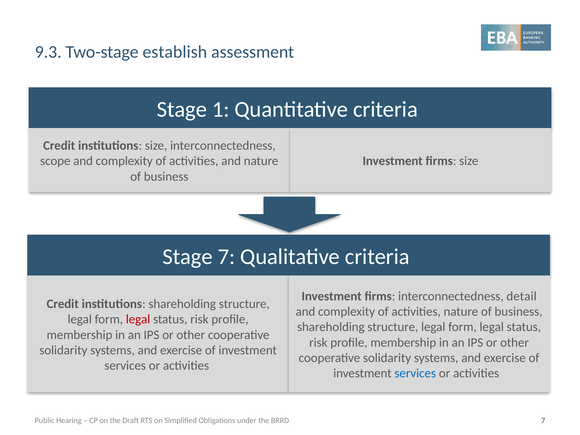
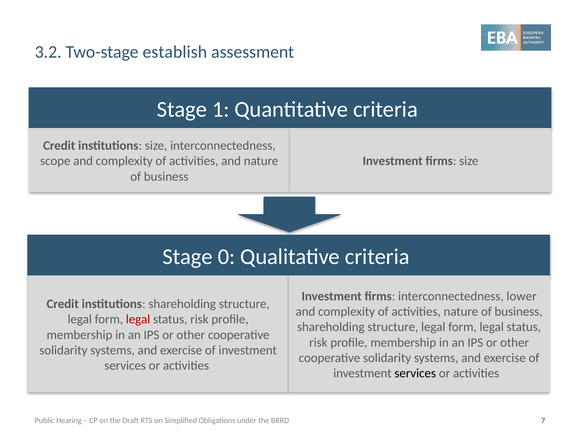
9.3: 9.3 -> 3.2
Stage 7: 7 -> 0
detail: detail -> lower
services at (415, 373) colour: blue -> black
